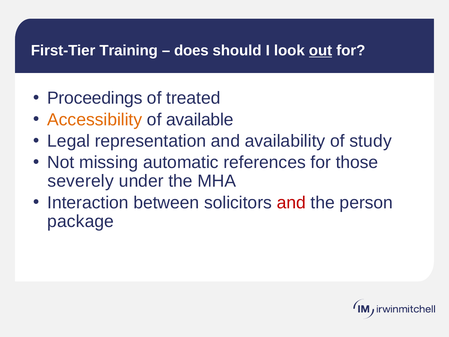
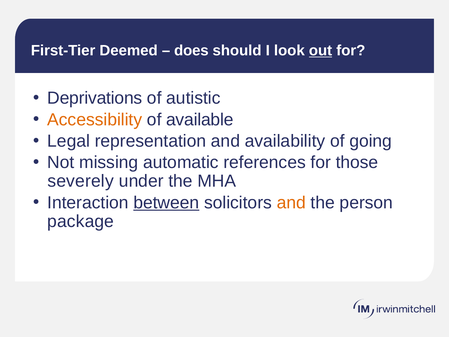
Training: Training -> Deemed
Proceedings: Proceedings -> Deprivations
treated: treated -> autistic
study: study -> going
between underline: none -> present
and at (291, 202) colour: red -> orange
